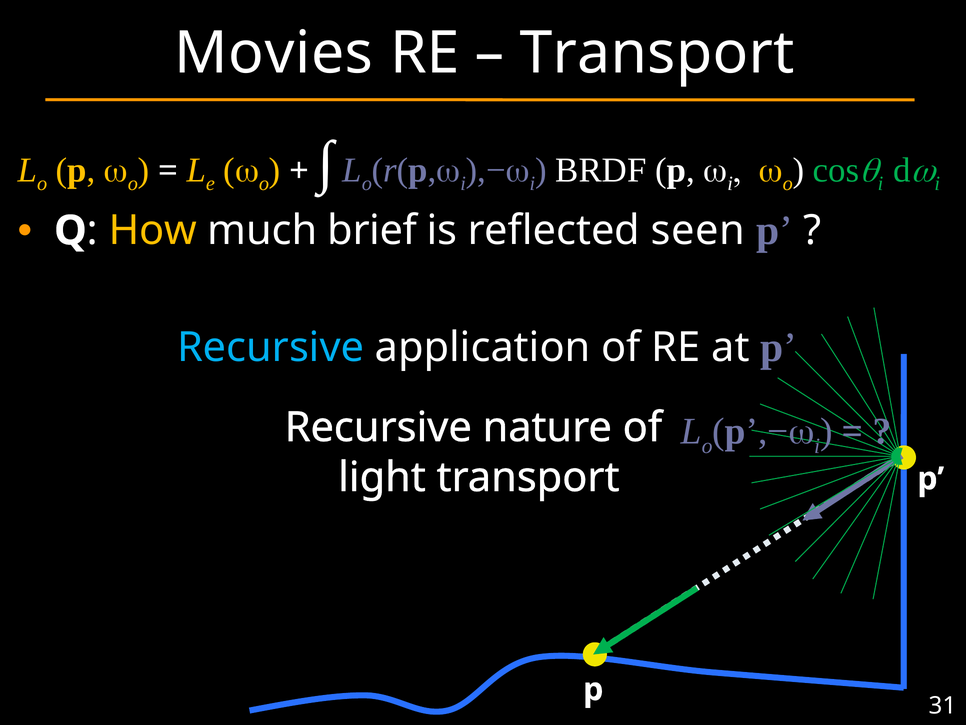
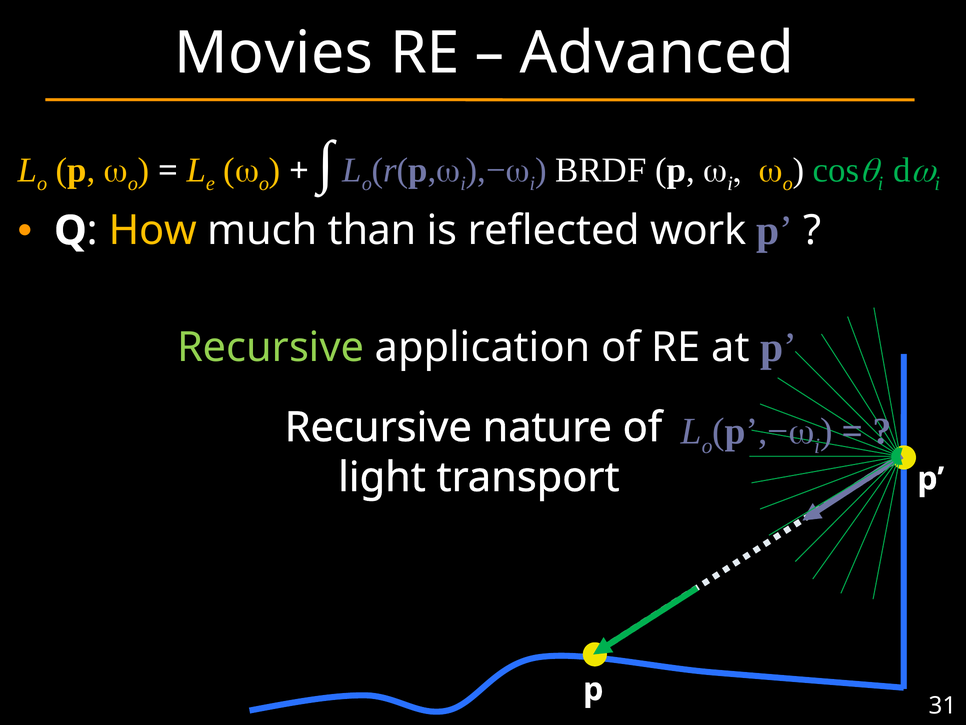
Transport at (657, 53): Transport -> Advanced
brief: brief -> than
seen: seen -> work
Recursive at (271, 347) colour: light blue -> light green
